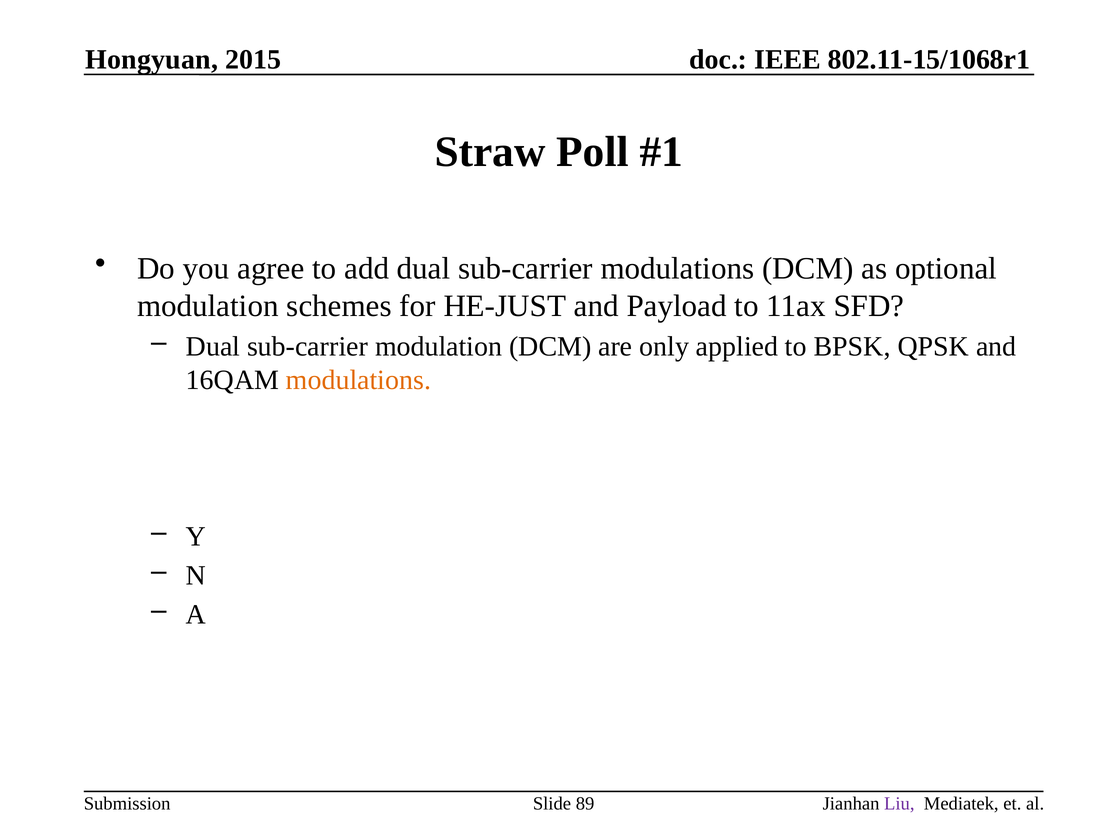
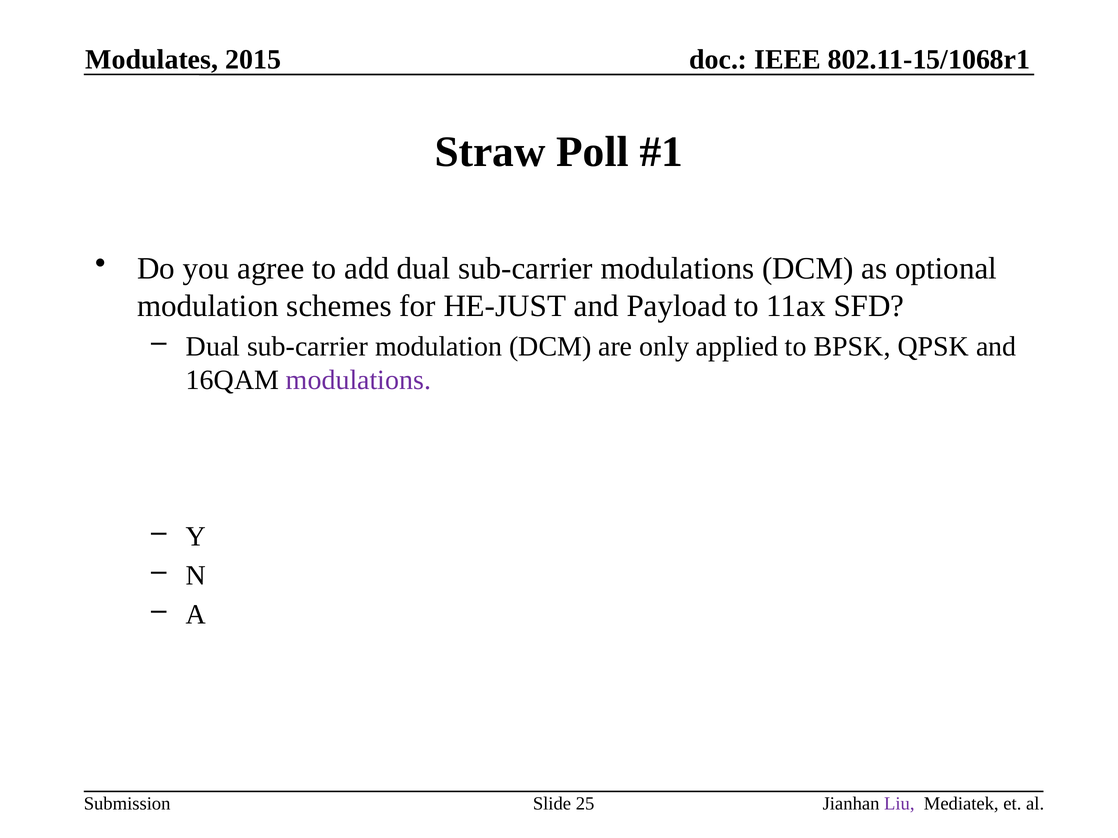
Hongyuan: Hongyuan -> Modulates
modulations at (359, 380) colour: orange -> purple
89: 89 -> 25
